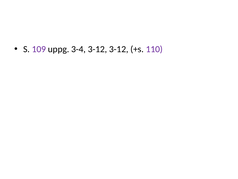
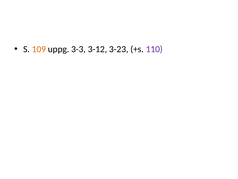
109 colour: purple -> orange
3-4: 3-4 -> 3-3
3-12 3-12: 3-12 -> 3-23
